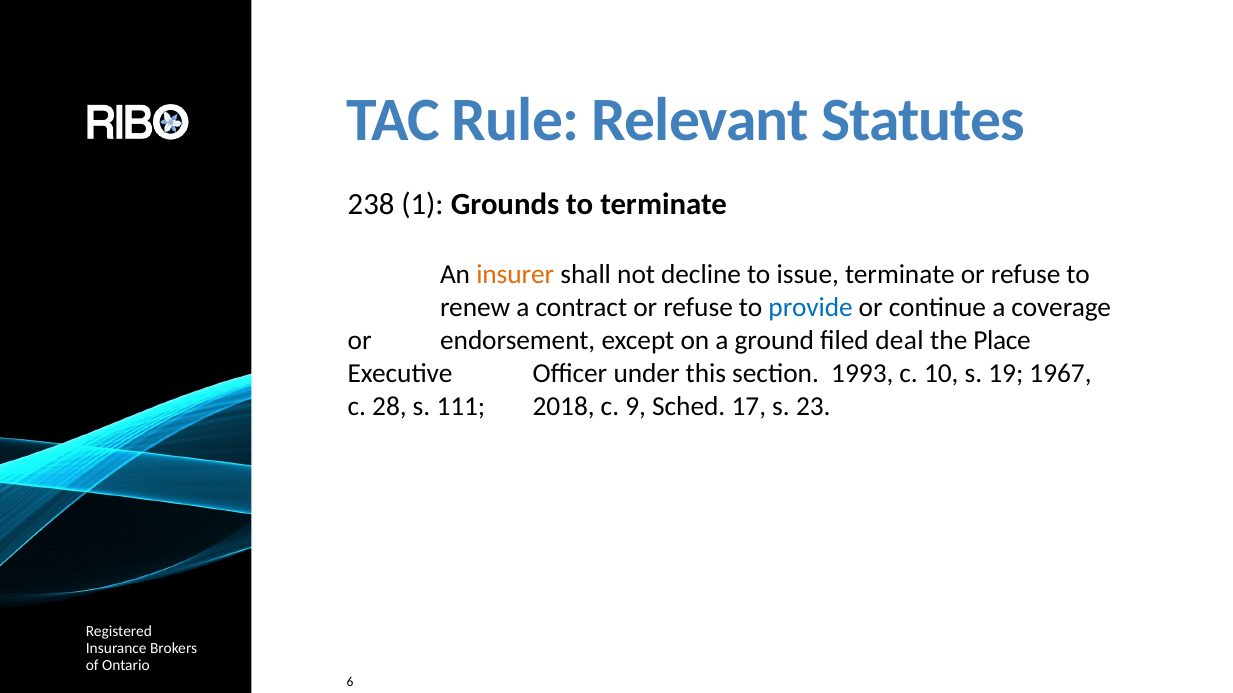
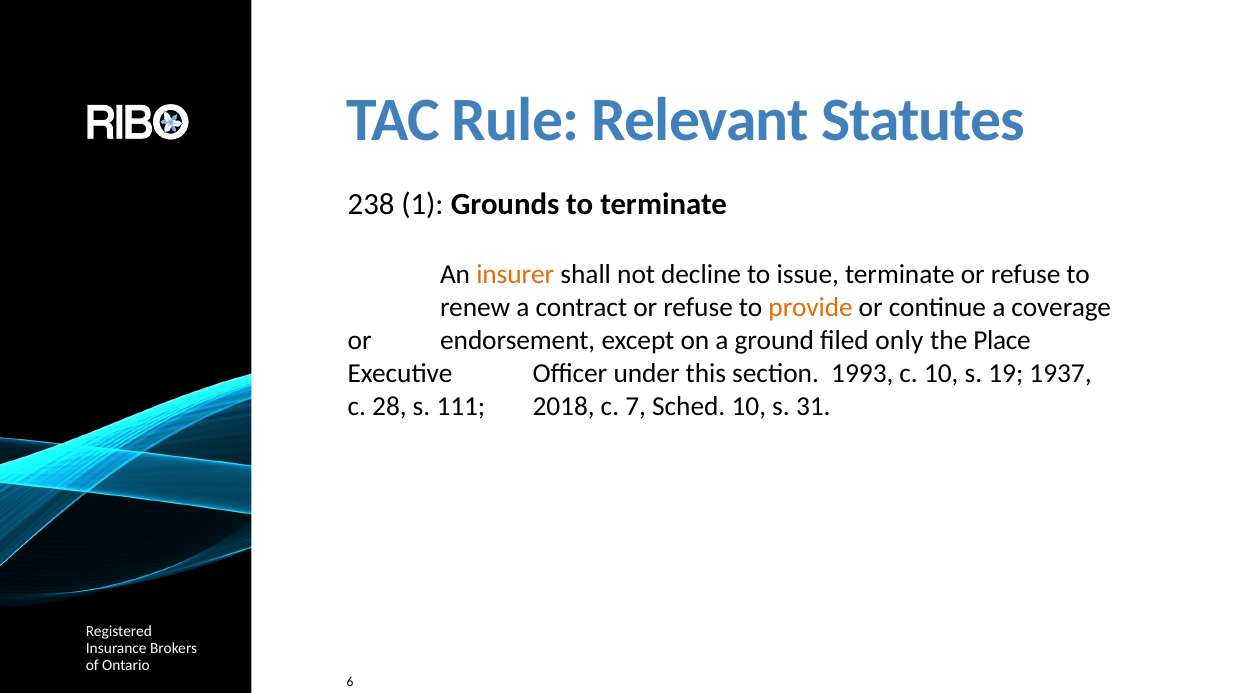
provide colour: blue -> orange
deal: deal -> only
1967: 1967 -> 1937
9: 9 -> 7
Sched 17: 17 -> 10
23: 23 -> 31
